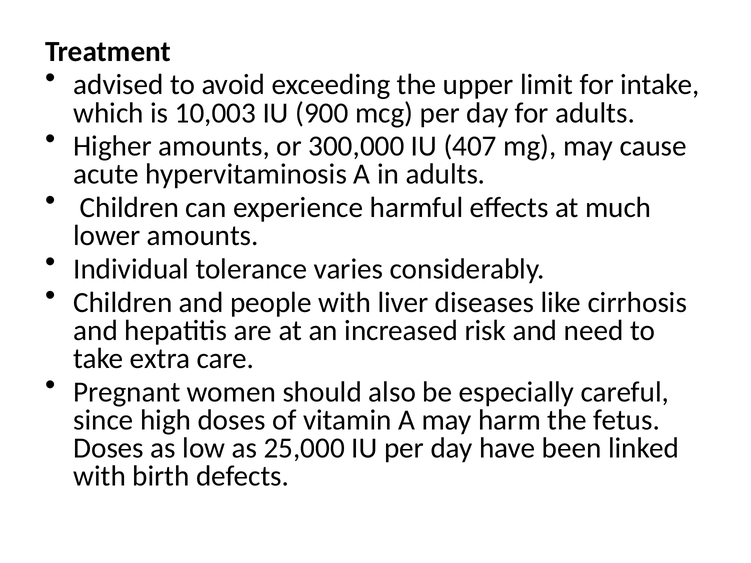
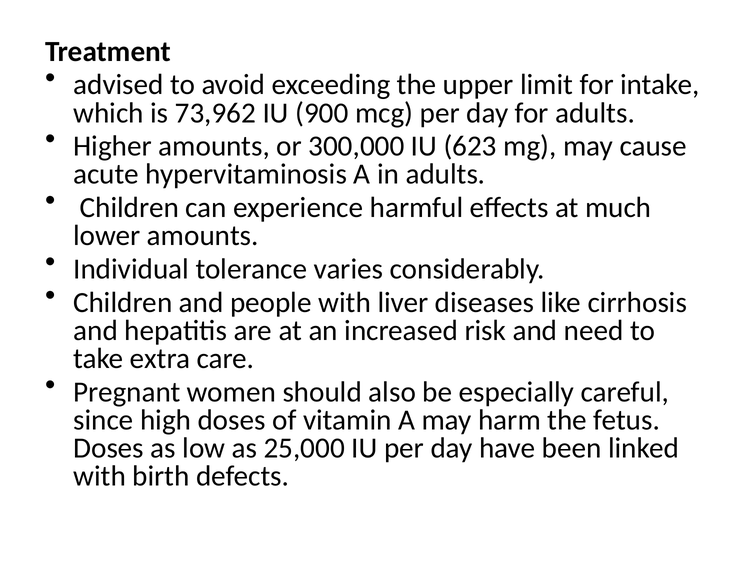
10,003: 10,003 -> 73,962
407: 407 -> 623
